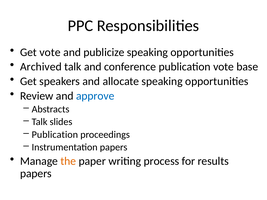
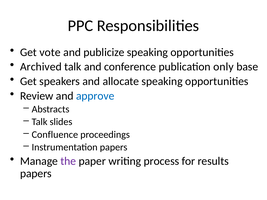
publication vote: vote -> only
Publication at (55, 135): Publication -> Confluence
the colour: orange -> purple
